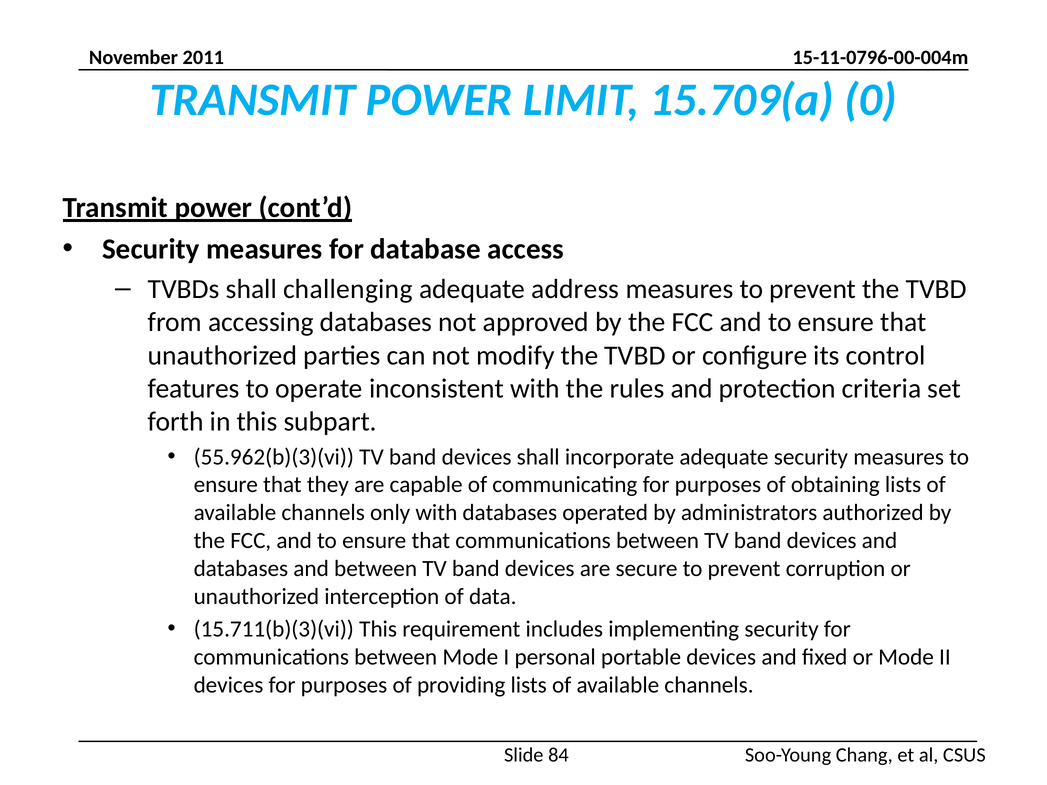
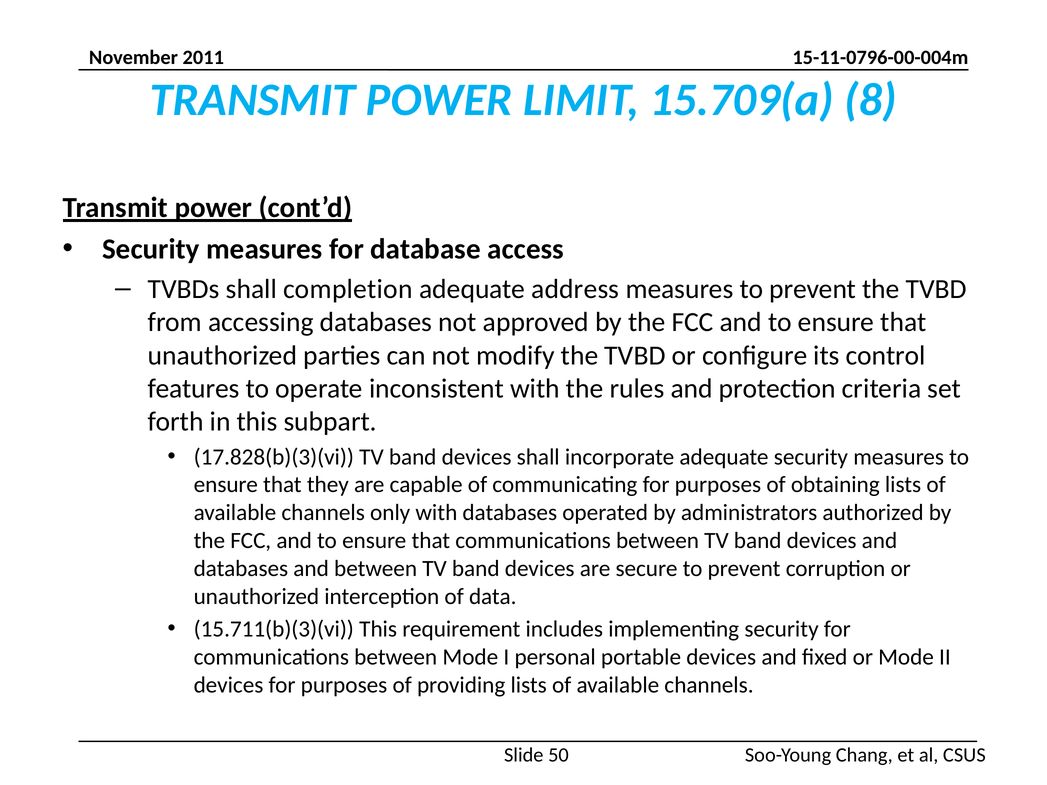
0: 0 -> 8
challenging: challenging -> completion
55.962(b)(3)(vi: 55.962(b)(3)(vi -> 17.828(b)(3)(vi
84: 84 -> 50
